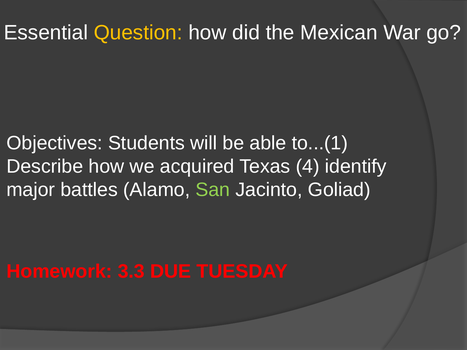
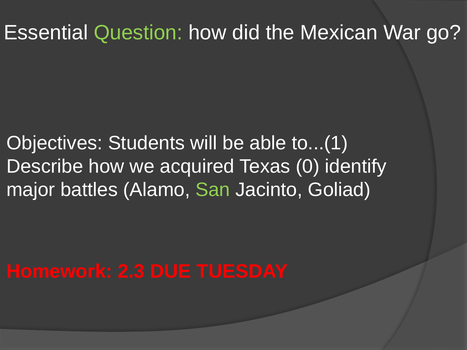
Question colour: yellow -> light green
4: 4 -> 0
3.3: 3.3 -> 2.3
